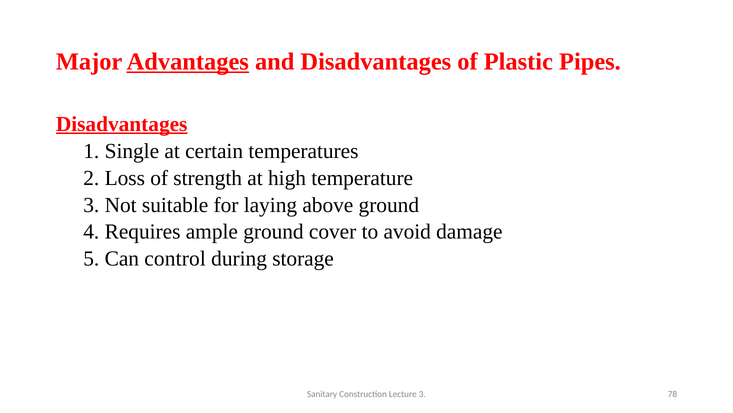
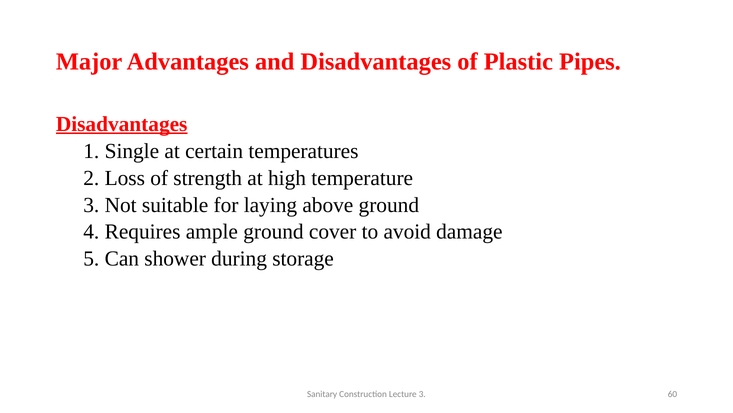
Advantages underline: present -> none
control: control -> shower
78: 78 -> 60
